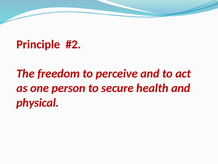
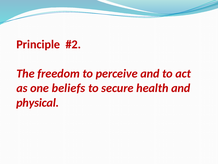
person: person -> beliefs
